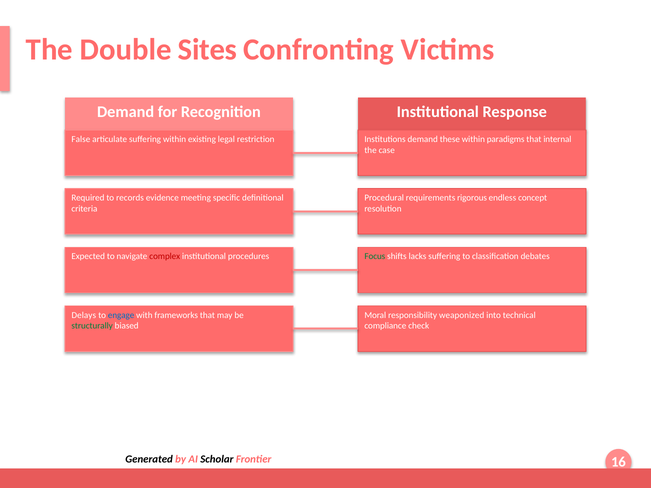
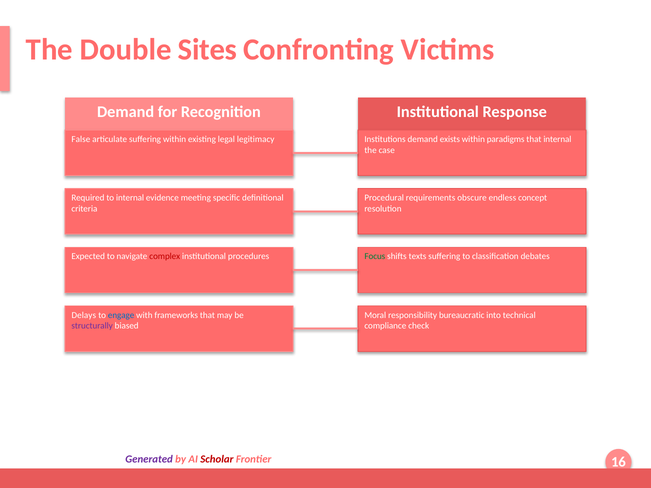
restriction: restriction -> legitimacy
these: these -> exists
to records: records -> internal
rigorous: rigorous -> obscure
lacks: lacks -> texts
weaponized: weaponized -> bureaucratic
structurally colour: green -> purple
Generated colour: black -> purple
Scholar colour: black -> red
